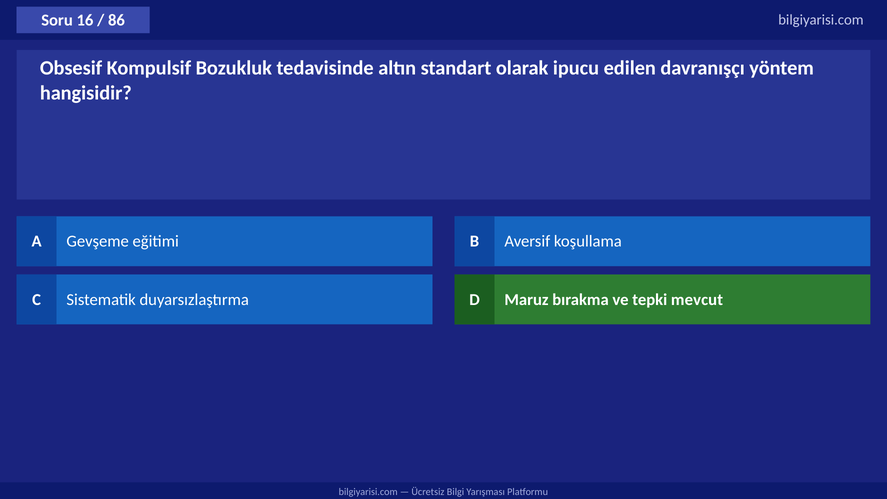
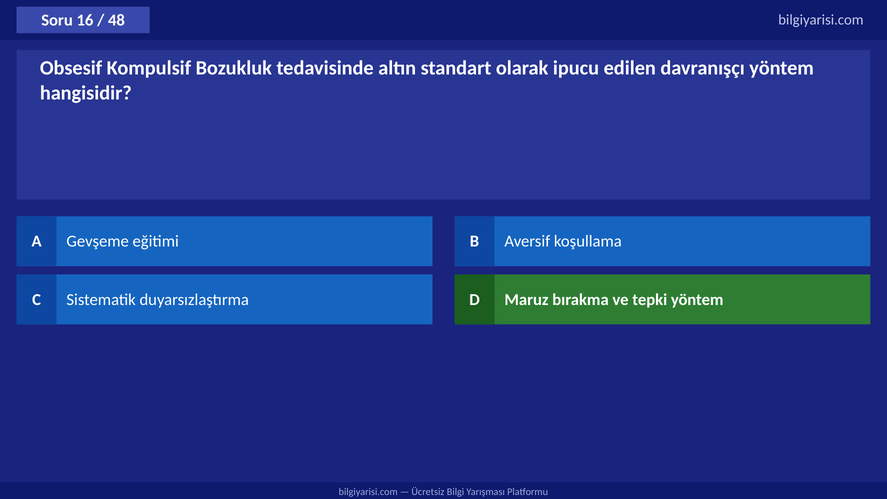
86: 86 -> 48
tepki mevcut: mevcut -> yöntem
